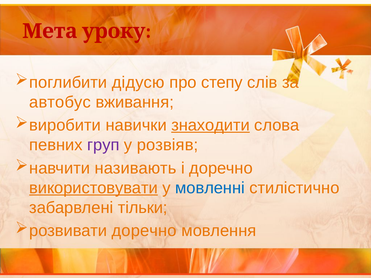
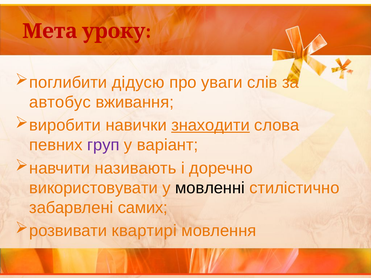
степу: степу -> уваги
розвіяв: розвіяв -> варіант
використовувати underline: present -> none
мовленні colour: blue -> black
тільки: тільки -> самих
доречно at (144, 231): доречно -> квартирі
